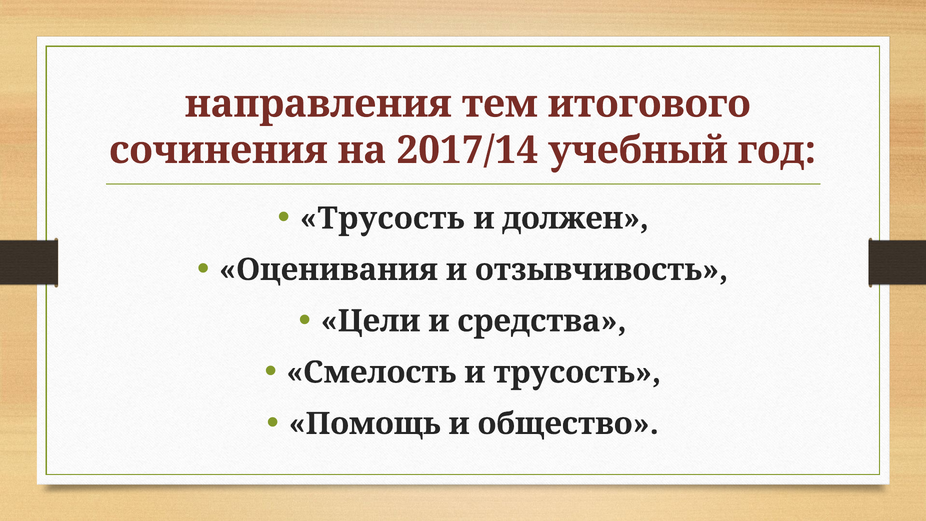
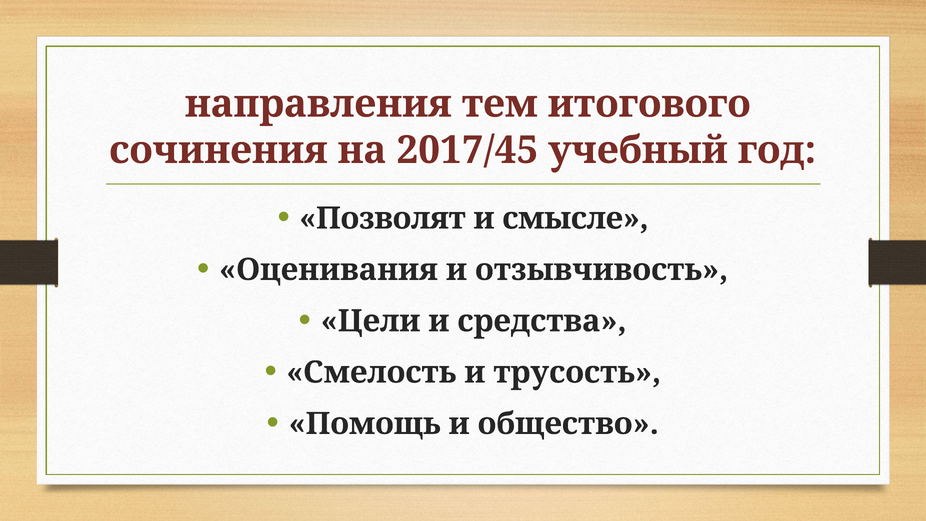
2017/14: 2017/14 -> 2017/45
Трусость at (382, 218): Трусость -> Позволят
должен: должен -> смысле
